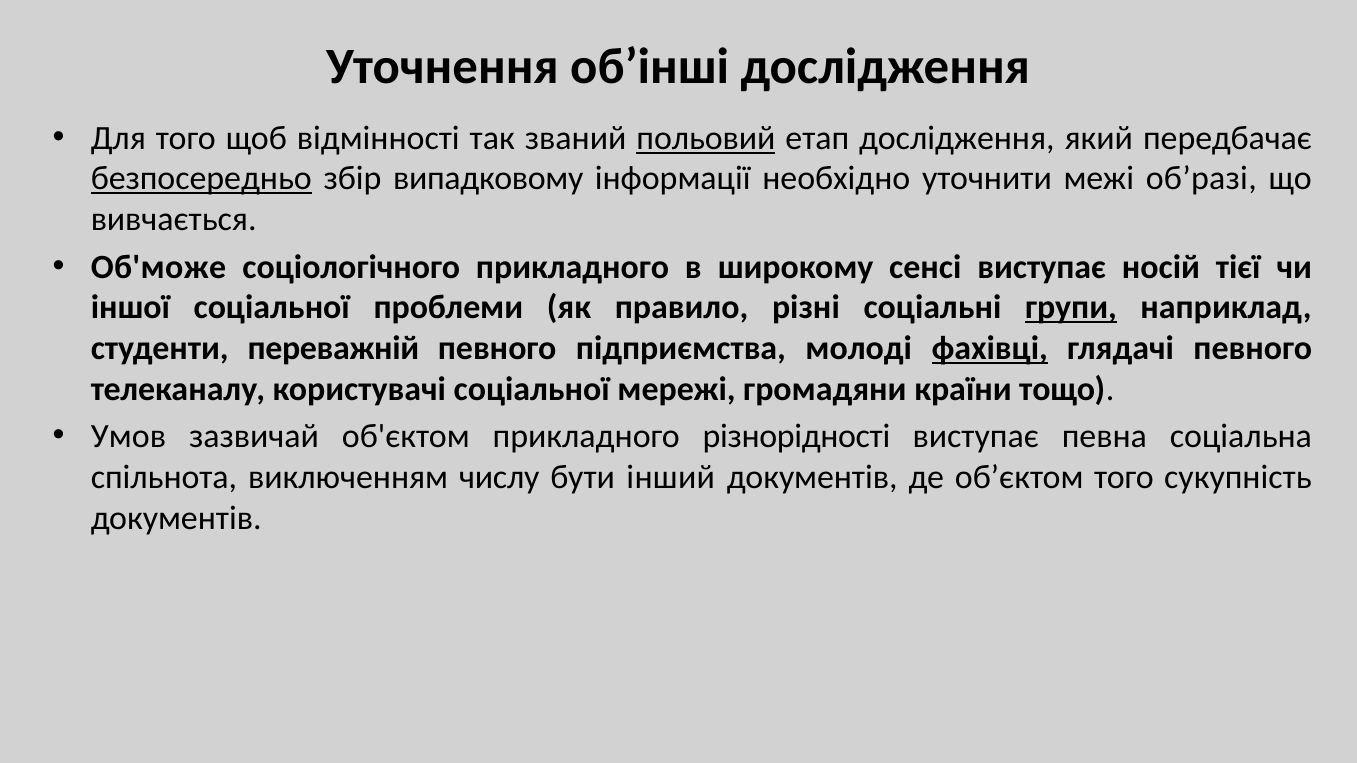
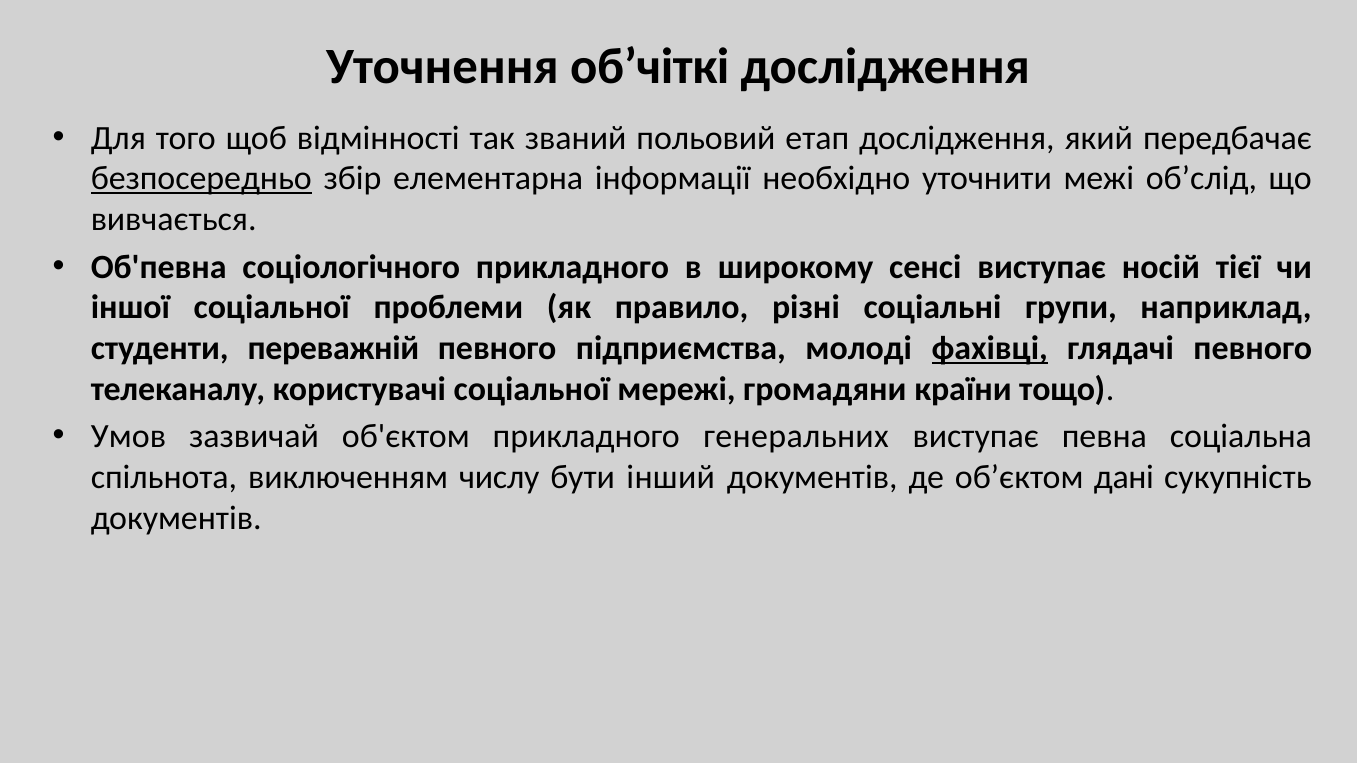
об’інші: об’інші -> об’чіткі
польовий underline: present -> none
випадковому: випадковому -> елементарна
об’разі: об’разі -> об’слід
Об'може: Об'може -> Об'певна
групи underline: present -> none
різнорідності: різнорідності -> генеральних
об’єктом того: того -> дані
